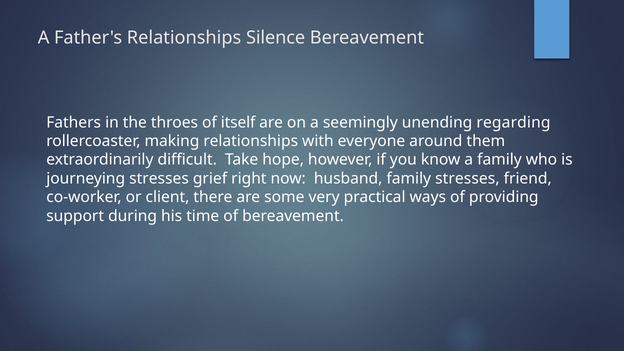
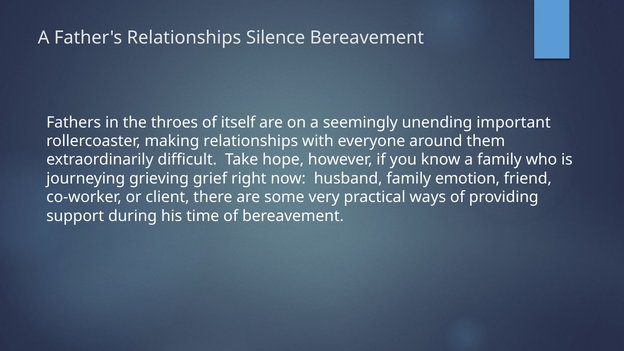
regarding: regarding -> important
journeying stresses: stresses -> grieving
family stresses: stresses -> emotion
